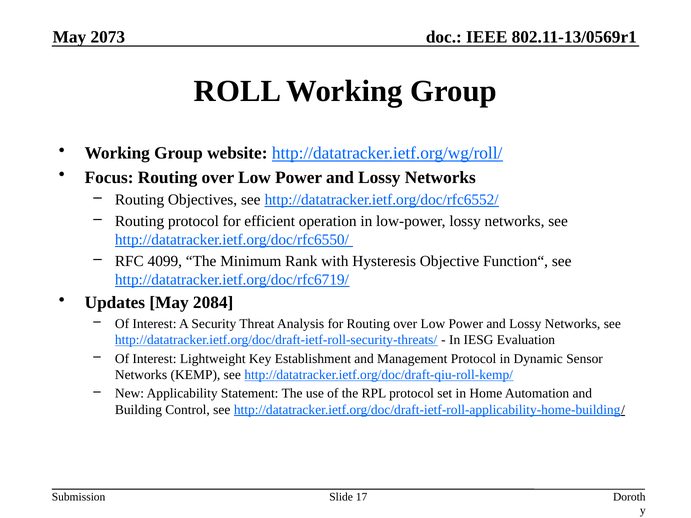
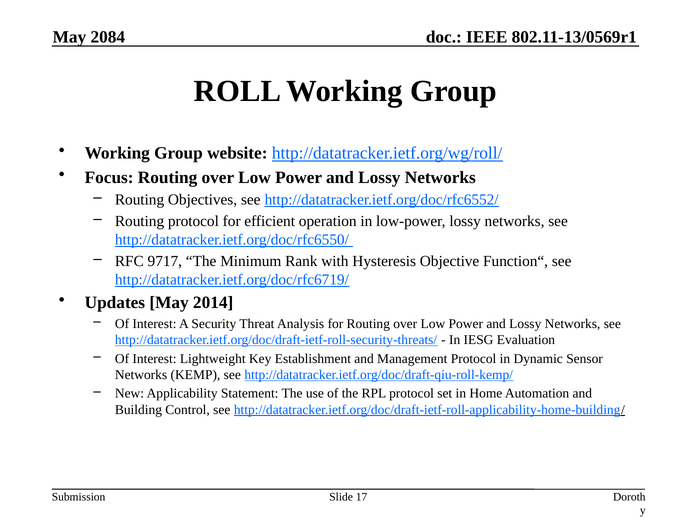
2073: 2073 -> 2084
4099: 4099 -> 9717
2084: 2084 -> 2014
